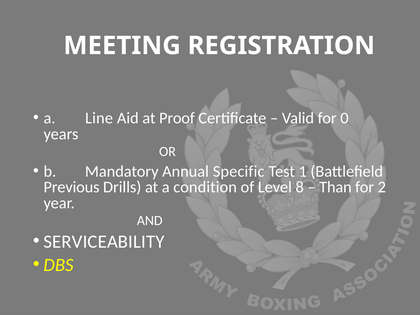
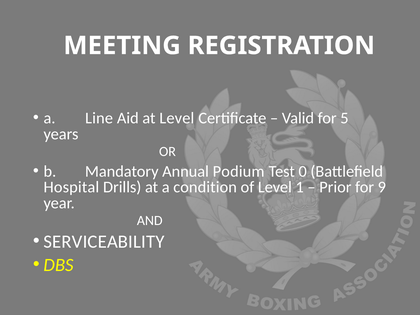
at Proof: Proof -> Level
0: 0 -> 5
Specific: Specific -> Podium
1: 1 -> 0
Previous: Previous -> Hospital
8: 8 -> 1
Than: Than -> Prior
2: 2 -> 9
